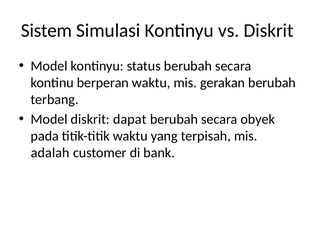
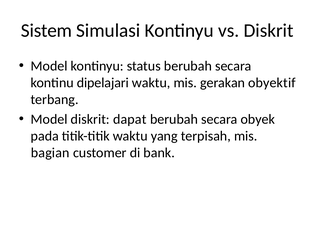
berperan: berperan -> dipelajari
gerakan berubah: berubah -> obyektif
adalah: adalah -> bagian
